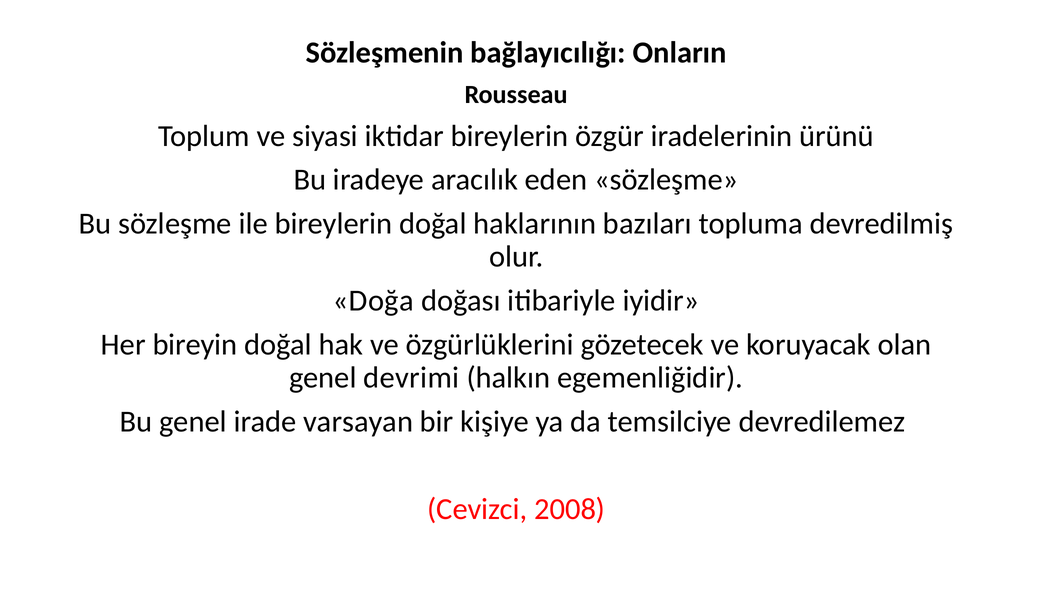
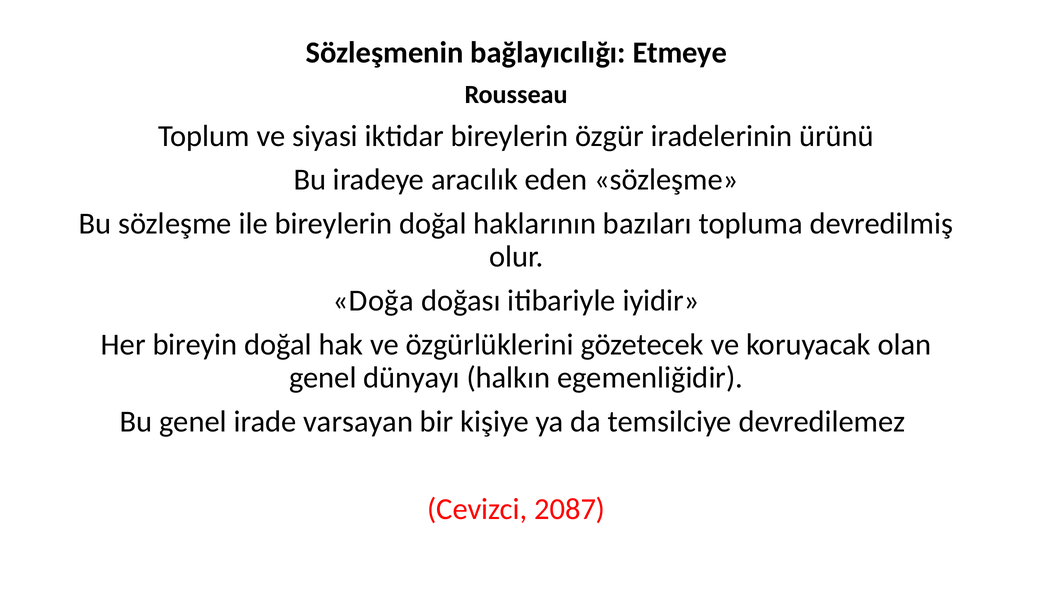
Onların: Onların -> Etmeye
devrimi: devrimi -> dünyayı
2008: 2008 -> 2087
